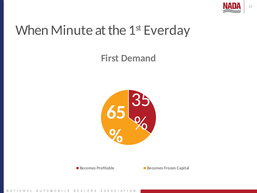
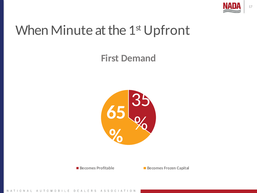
Everday: Everday -> Upfront
